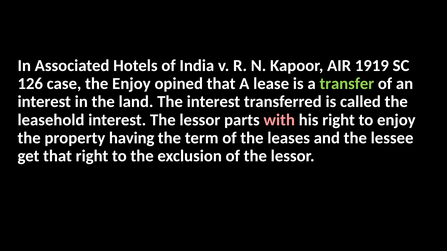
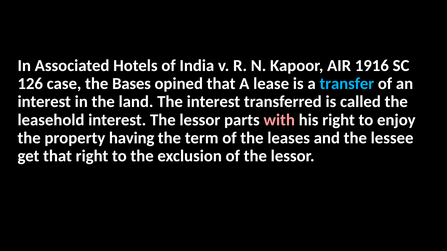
1919: 1919 -> 1916
the Enjoy: Enjoy -> Bases
transfer colour: light green -> light blue
